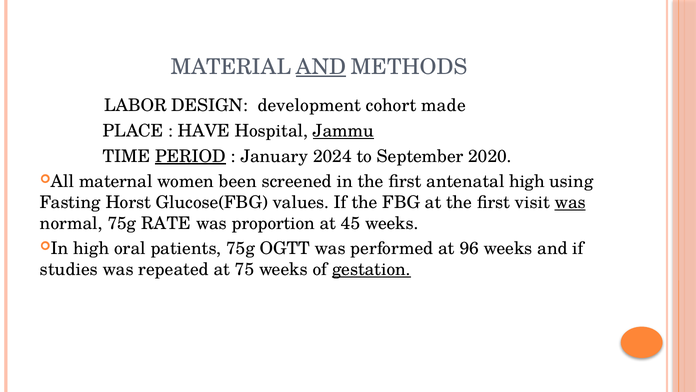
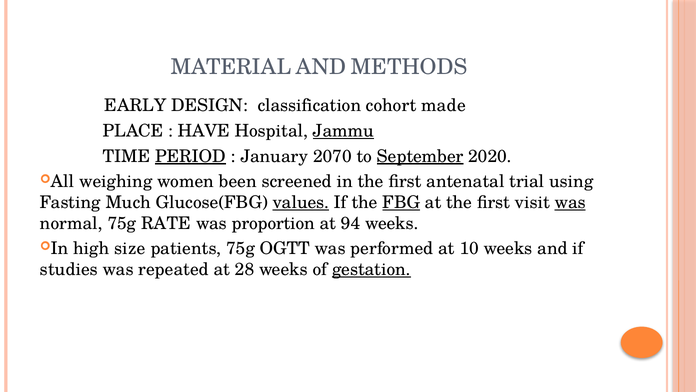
AND at (321, 67) underline: present -> none
LABOR: LABOR -> EARLY
development: development -> classification
2024: 2024 -> 2070
September underline: none -> present
maternal: maternal -> weighing
antenatal high: high -> trial
Horst: Horst -> Much
values underline: none -> present
FBG underline: none -> present
45: 45 -> 94
oral: oral -> size
96: 96 -> 10
75: 75 -> 28
